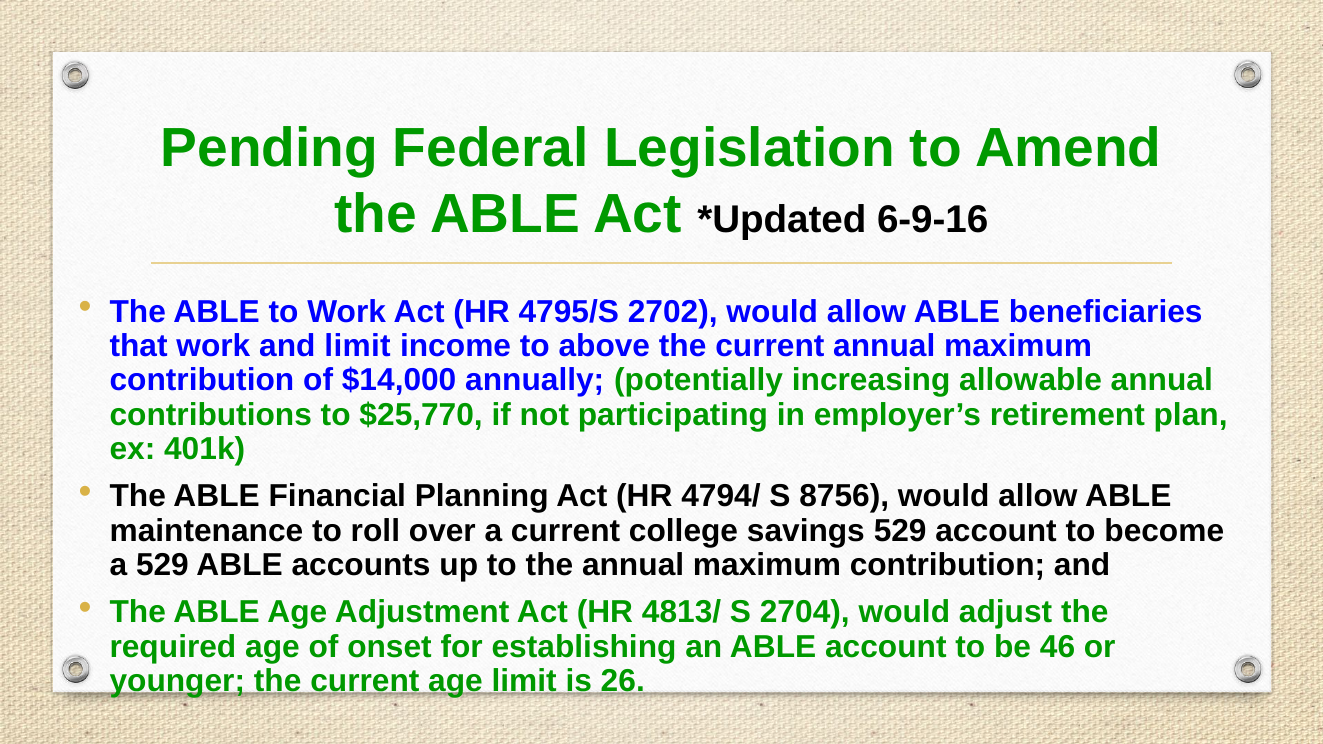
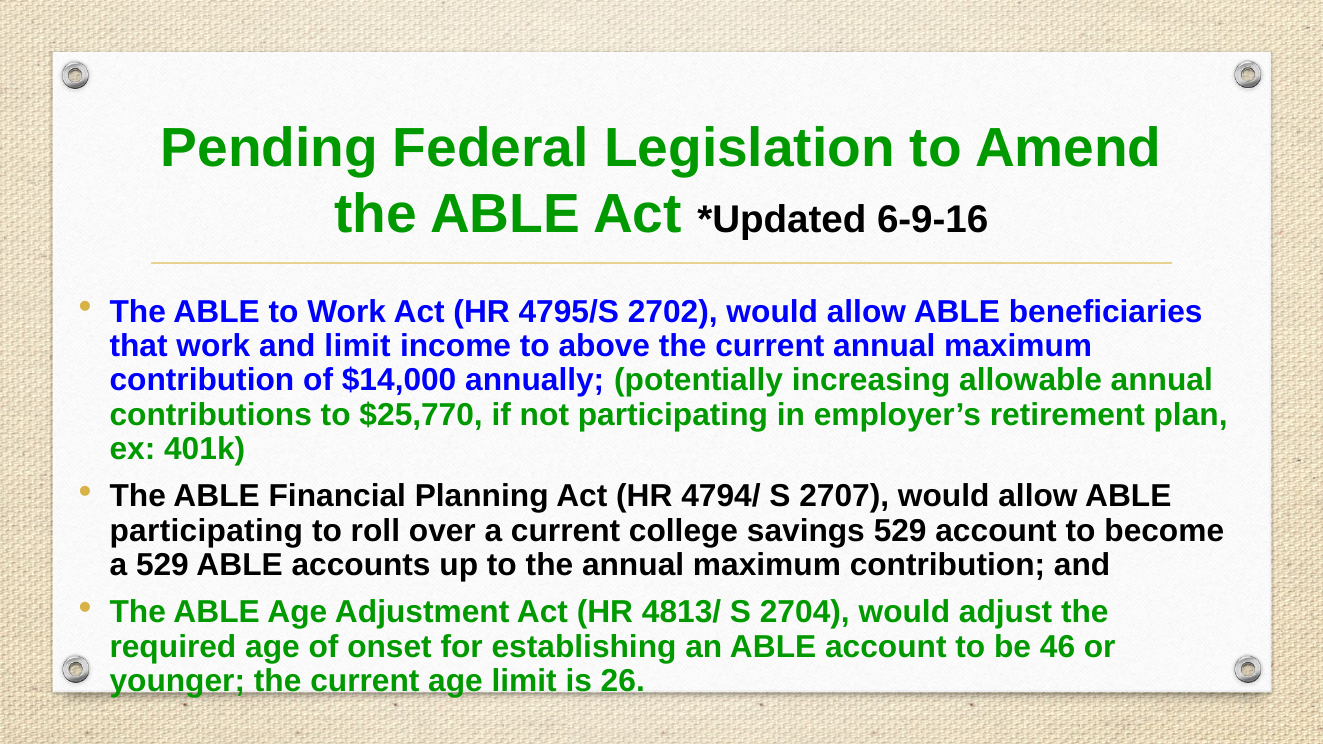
8756: 8756 -> 2707
maintenance at (206, 531): maintenance -> participating
